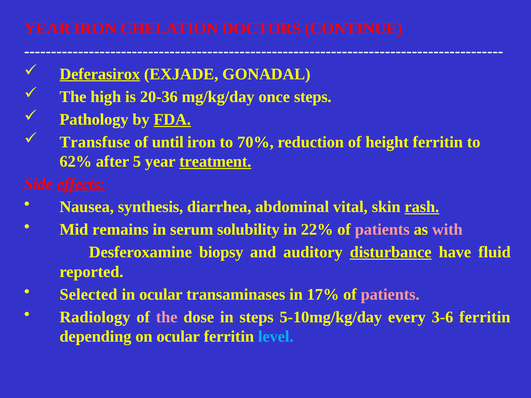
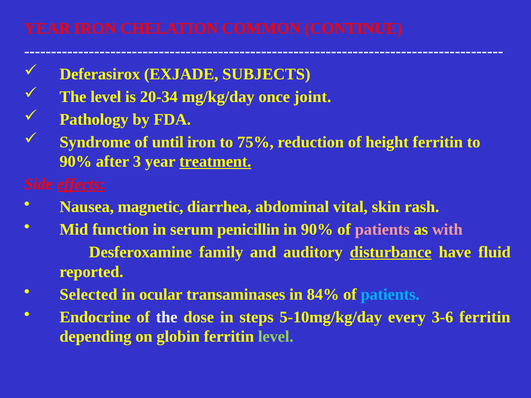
DOCTORS: DOCTORS -> COMMON
Deferasirox underline: present -> none
GONADAL: GONADAL -> SUBJECTS
The high: high -> level
20-36: 20-36 -> 20-34
once steps: steps -> joint
FDA underline: present -> none
Transfuse: Transfuse -> Syndrome
70%: 70% -> 75%
62% at (76, 162): 62% -> 90%
5: 5 -> 3
synthesis: synthesis -> magnetic
rash underline: present -> none
remains: remains -> function
solubility: solubility -> penicillin
in 22%: 22% -> 90%
biopsy: biopsy -> family
17%: 17% -> 84%
patients at (390, 295) colour: pink -> light blue
Radiology: Radiology -> Endocrine
the at (167, 317) colour: pink -> white
on ocular: ocular -> globin
level at (276, 337) colour: light blue -> light green
